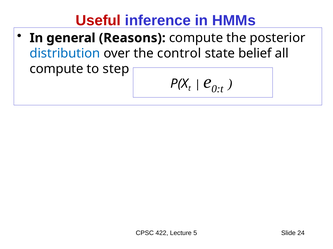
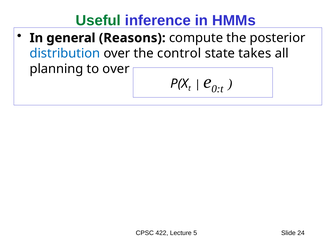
Useful colour: red -> green
belief: belief -> takes
compute at (57, 69): compute -> planning
to step: step -> over
